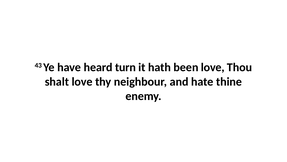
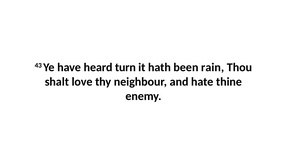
been love: love -> rain
